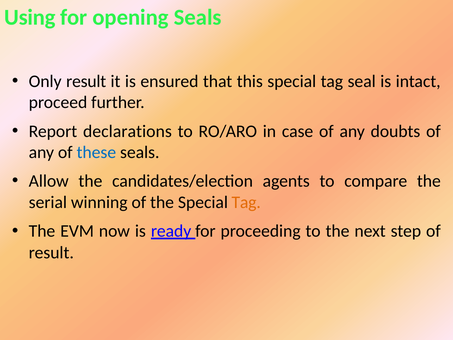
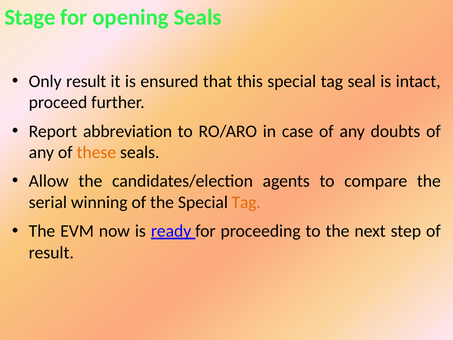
Using: Using -> Stage
declarations: declarations -> abbreviation
these colour: blue -> orange
